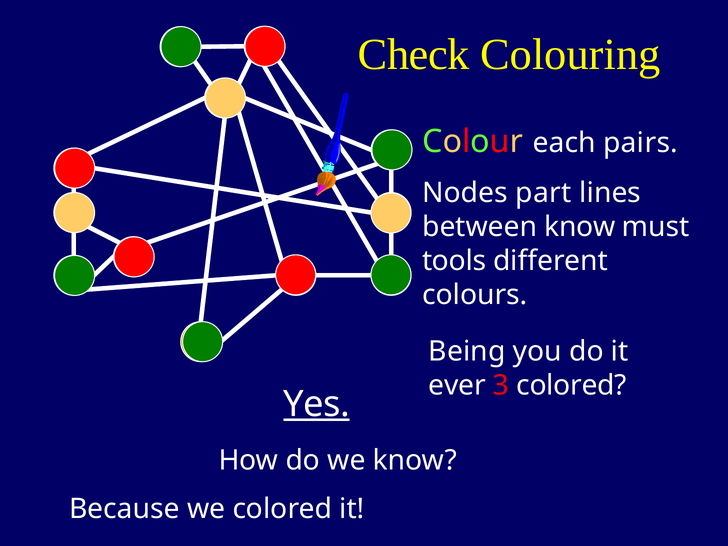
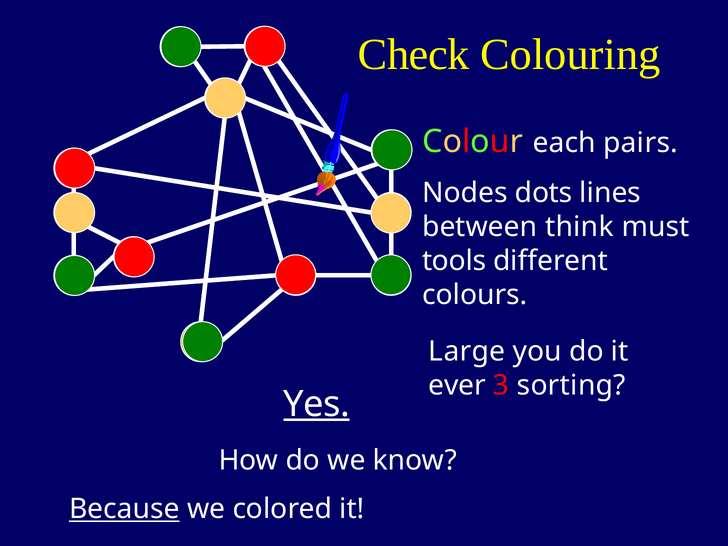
part: part -> dots
between know: know -> think
Being: Being -> Large
3 colored: colored -> sorting
Because underline: none -> present
